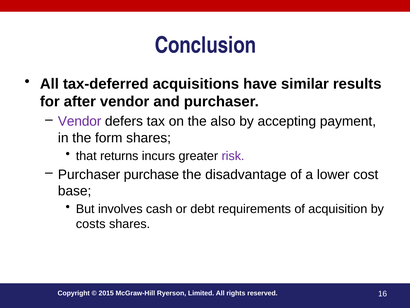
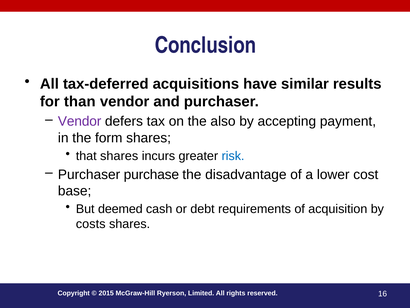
after: after -> than
that returns: returns -> shares
risk colour: purple -> blue
involves: involves -> deemed
